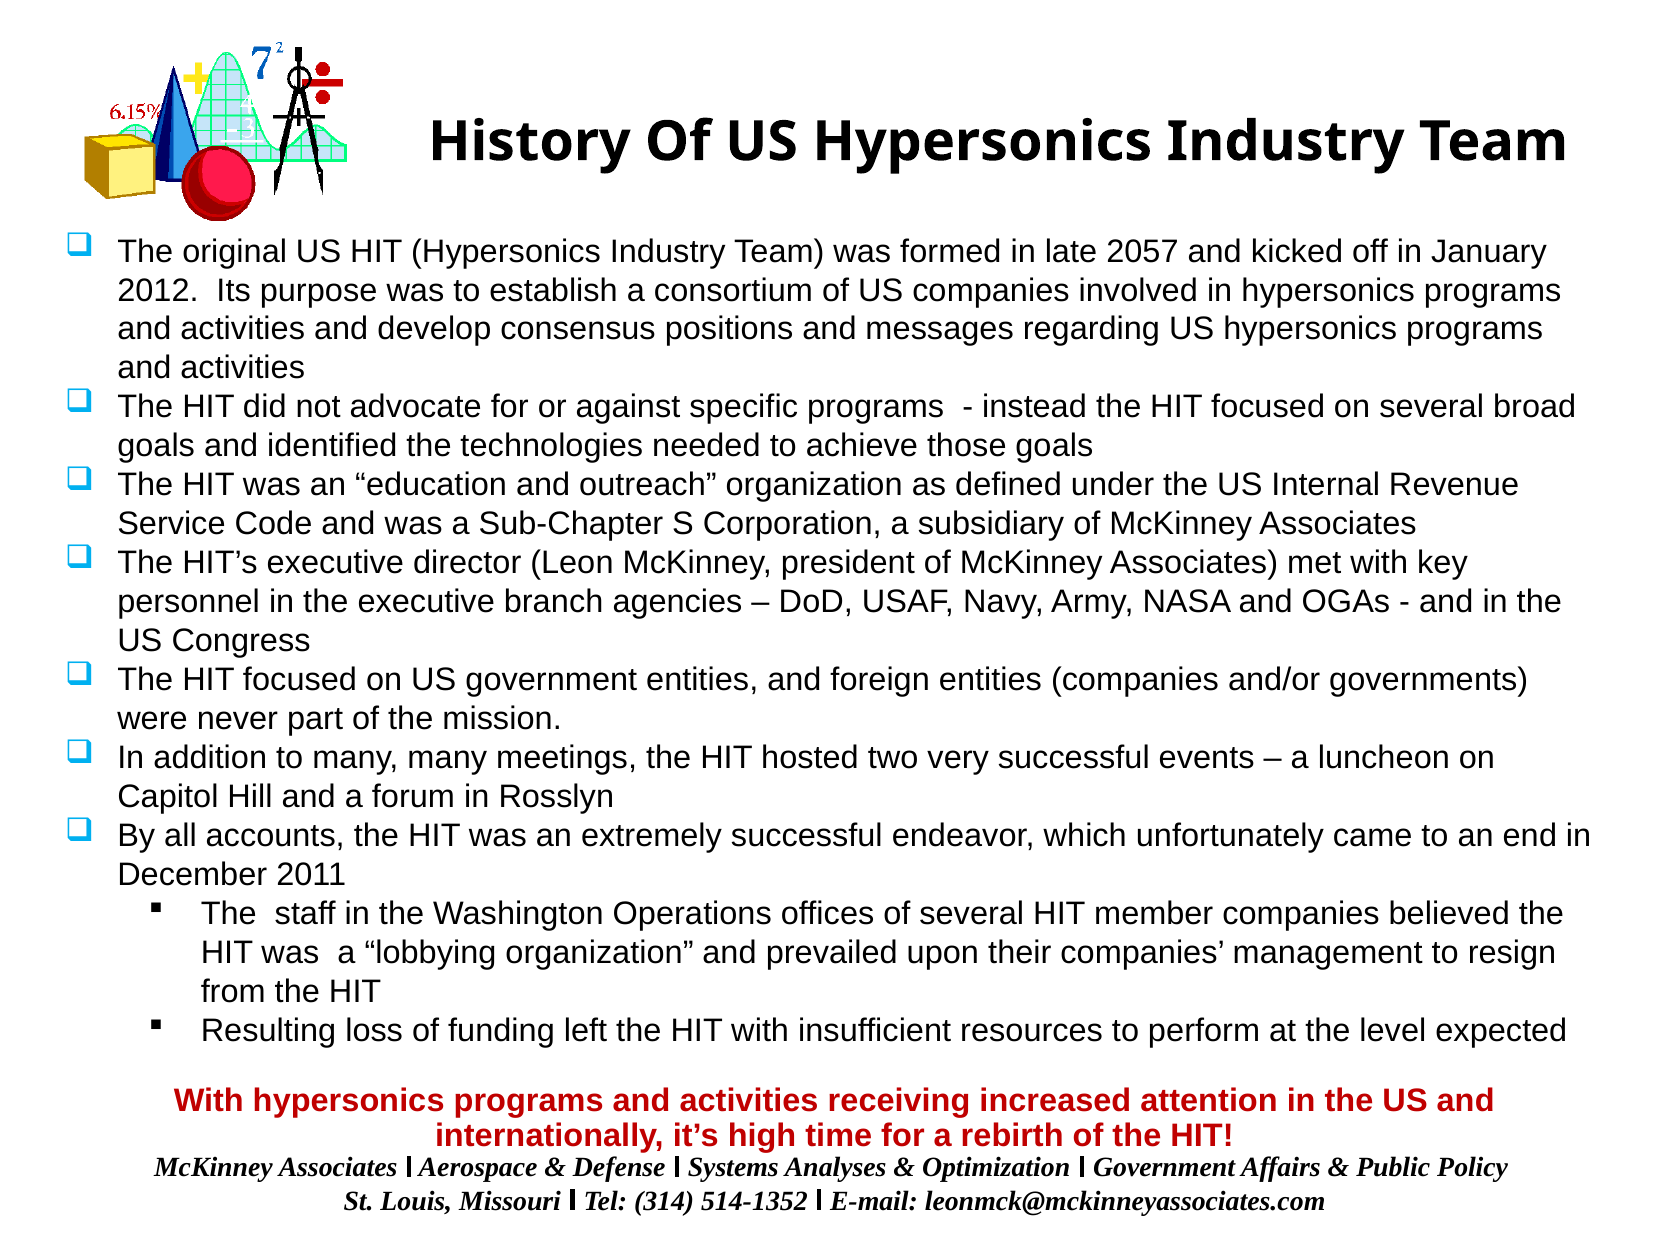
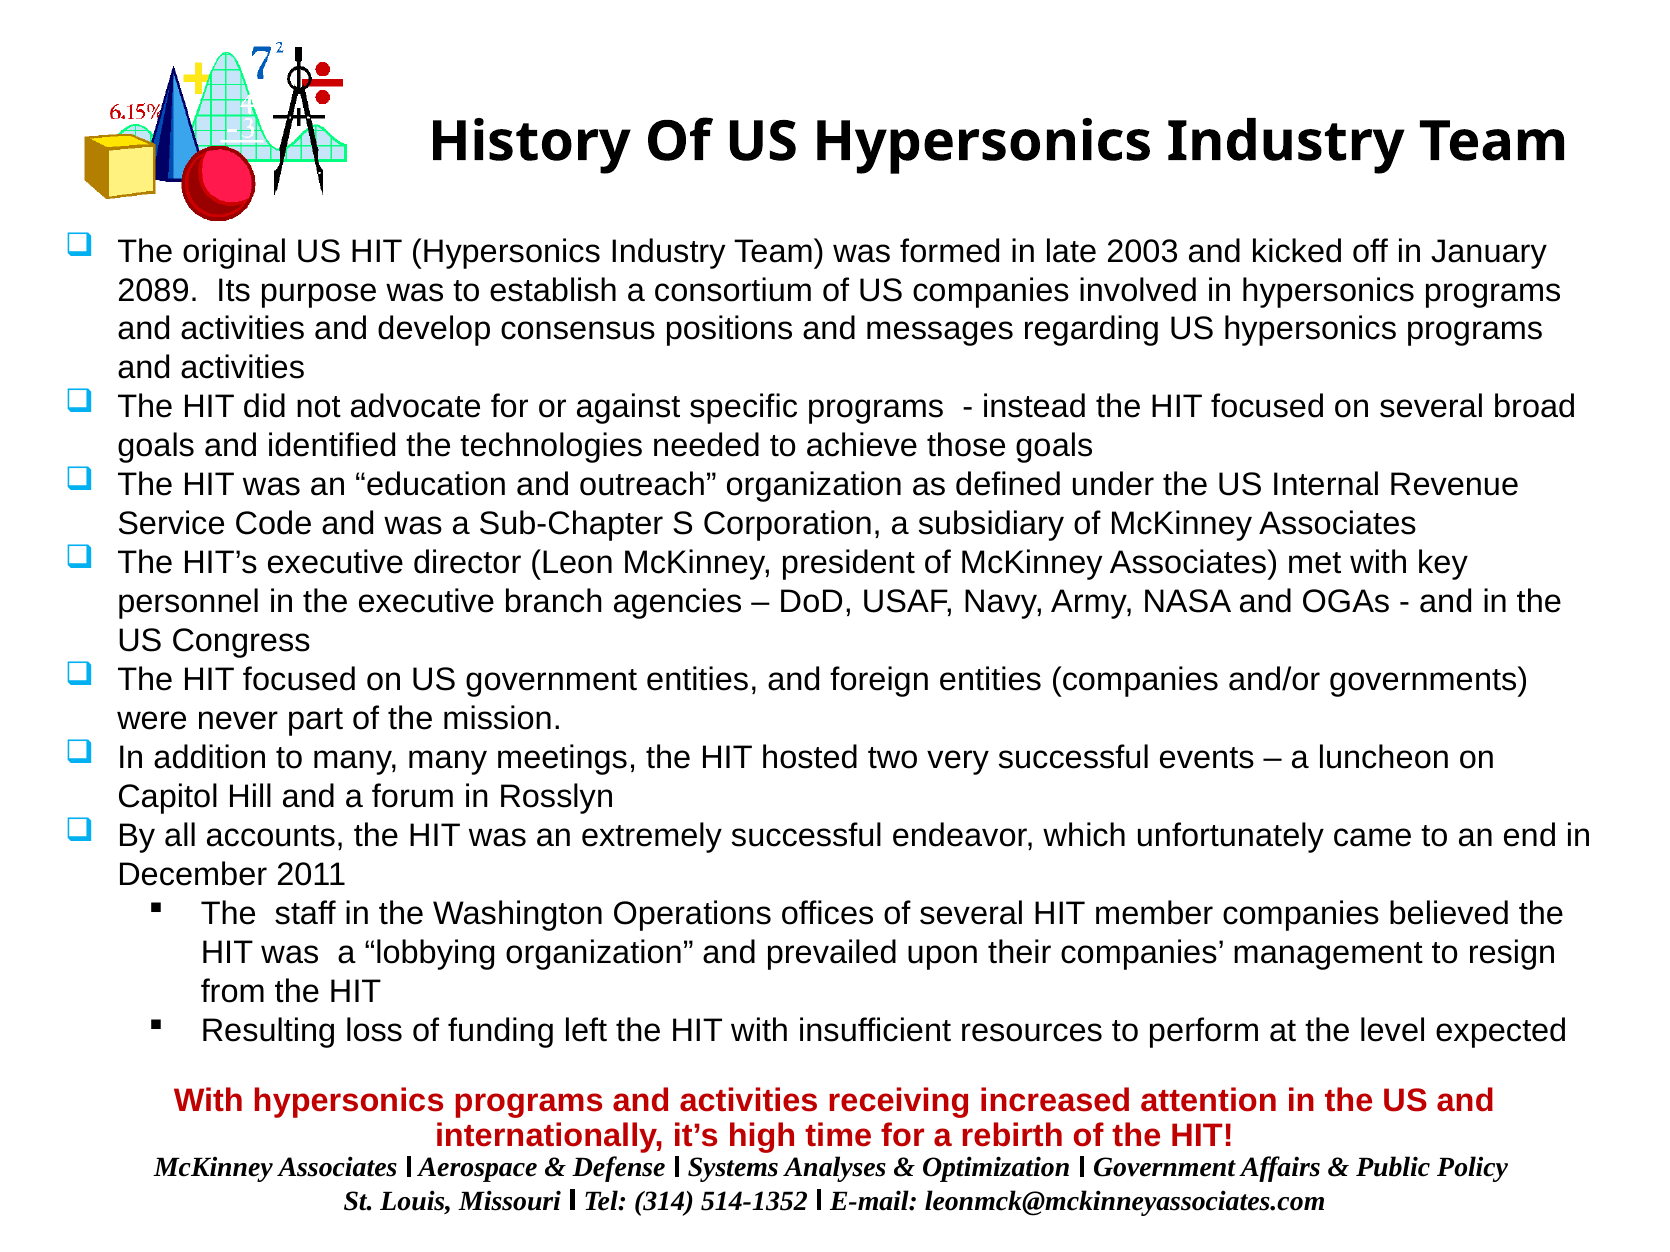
2057: 2057 -> 2003
2012: 2012 -> 2089
